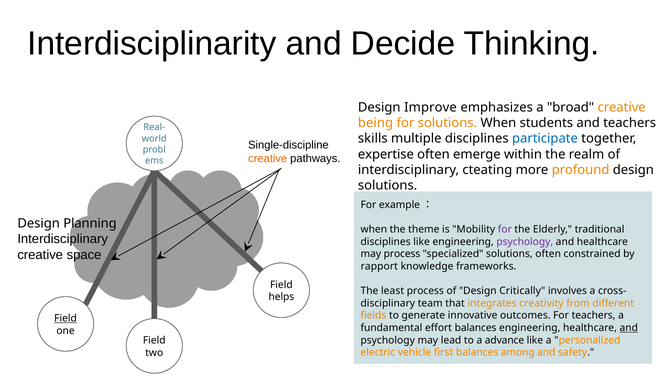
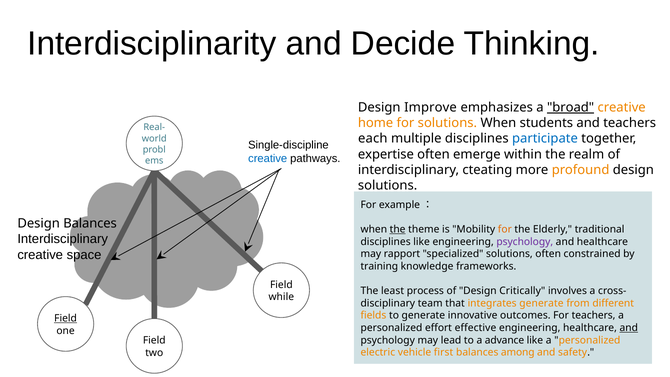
broad underline: none -> present
being: being -> home
skills: skills -> each
creative at (268, 158) colour: orange -> blue
Design Planning: Planning -> Balances
the at (398, 229) underline: none -> present
for at (505, 229) colour: purple -> orange
may process: process -> rapport
rapport: rapport -> training
helps: helps -> while
integrates creativity: creativity -> generate
fundamental at (391, 328): fundamental -> personalized
effort balances: balances -> effective
